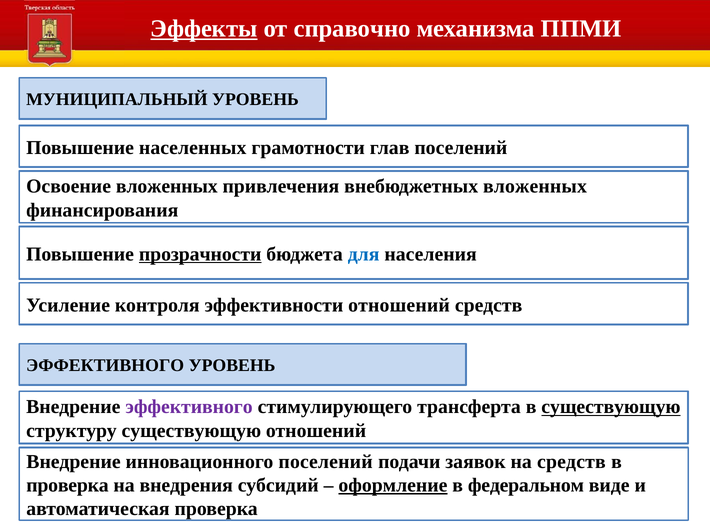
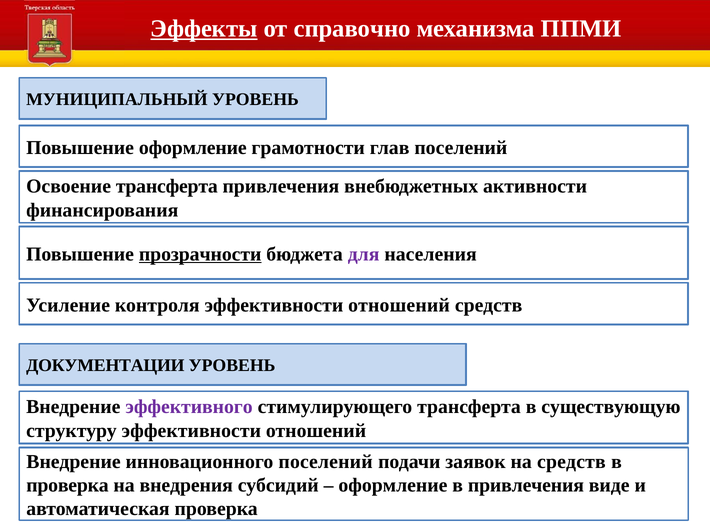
Повышение населенных: населенных -> оформление
Освоение вложенных: вложенных -> трансферта
внебюджетных вложенных: вложенных -> активности
для colour: blue -> purple
ЭФФЕКТИВНОГО at (105, 366): ЭФФЕКТИВНОГО -> ДОКУМЕНТАЦИИ
существующую at (611, 407) underline: present -> none
структуру существующую: существующую -> эффективности
оформление at (393, 486) underline: present -> none
в федеральном: федеральном -> привлечения
